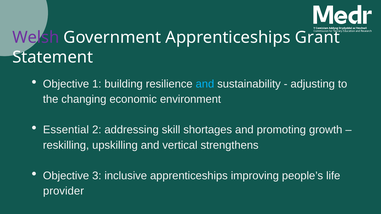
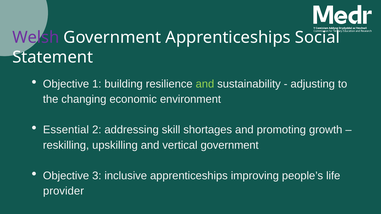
Grant: Grant -> Social
and at (205, 84) colour: light blue -> light green
vertical strengthens: strengthens -> government
